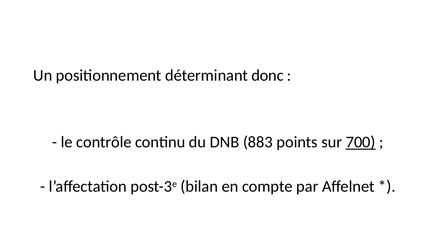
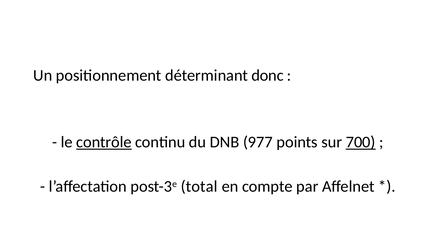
contrôle underline: none -> present
883: 883 -> 977
bilan: bilan -> total
